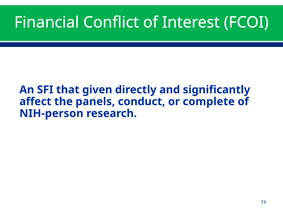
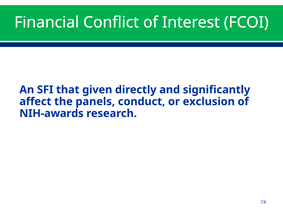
complete: complete -> exclusion
NIH-person: NIH-person -> NIH-awards
